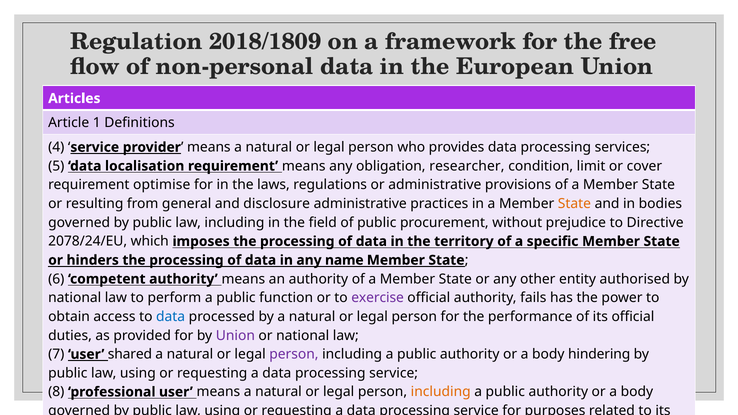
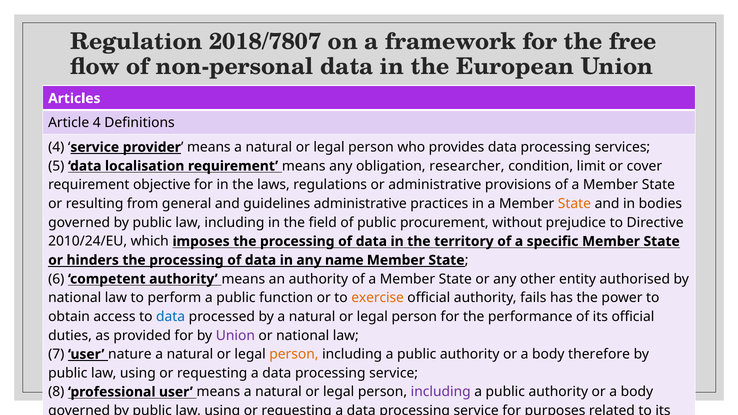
2018/1809: 2018/1809 -> 2018/7807
Article 1: 1 -> 4
optimise: optimise -> objective
disclosure: disclosure -> guidelines
2078/24/EU: 2078/24/EU -> 2010/24/EU
exercise colour: purple -> orange
shared: shared -> nature
person at (294, 354) colour: purple -> orange
hindering: hindering -> therefore
including at (441, 392) colour: orange -> purple
